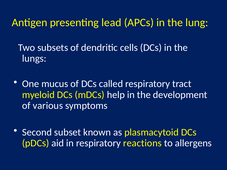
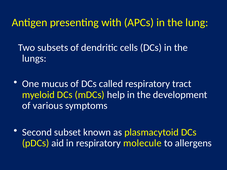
lead: lead -> with
reactions: reactions -> molecule
